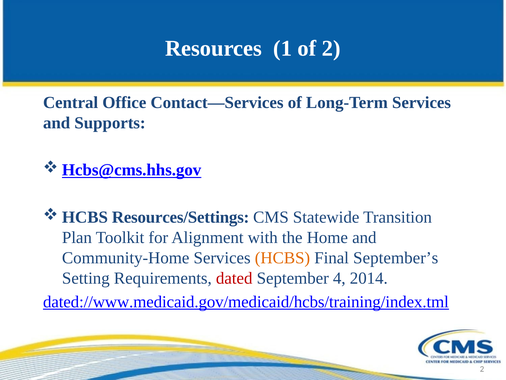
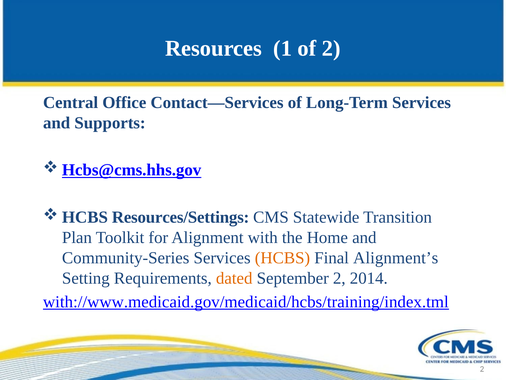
Community-Home: Community-Home -> Community-Series
September’s: September’s -> Alignment’s
dated colour: red -> orange
September 4: 4 -> 2
dated://www.medicaid.gov/medicaid/hcbs/training/index.tml: dated://www.medicaid.gov/medicaid/hcbs/training/index.tml -> with://www.medicaid.gov/medicaid/hcbs/training/index.tml
